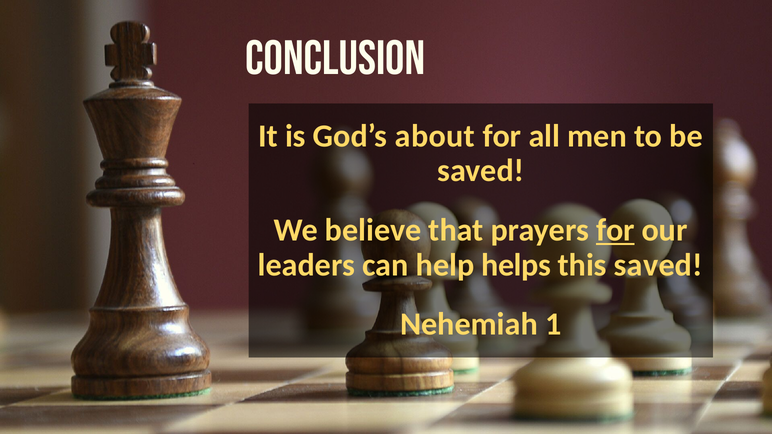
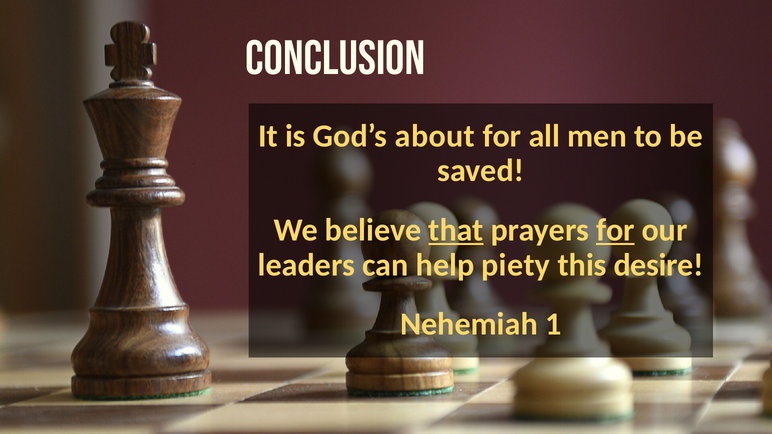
that underline: none -> present
helps: helps -> piety
this saved: saved -> desire
